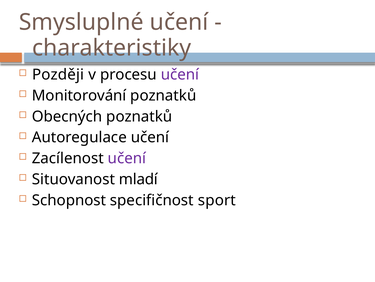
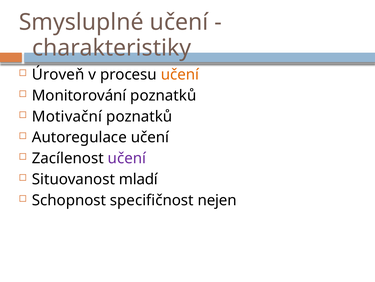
Později: Později -> Úroveň
učení at (180, 74) colour: purple -> orange
Obecných: Obecných -> Motivační
sport: sport -> nejen
